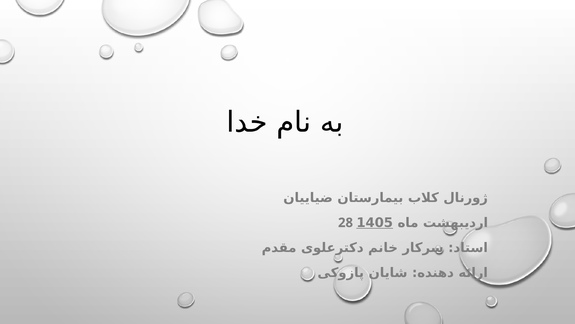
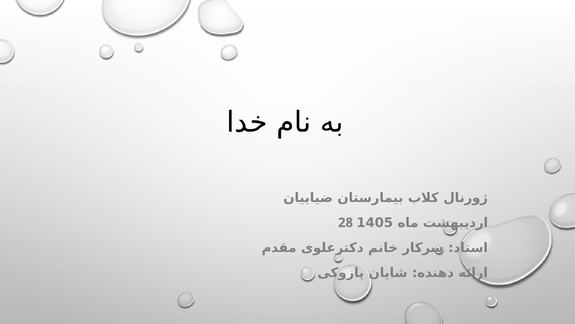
1405 underline: present -> none
